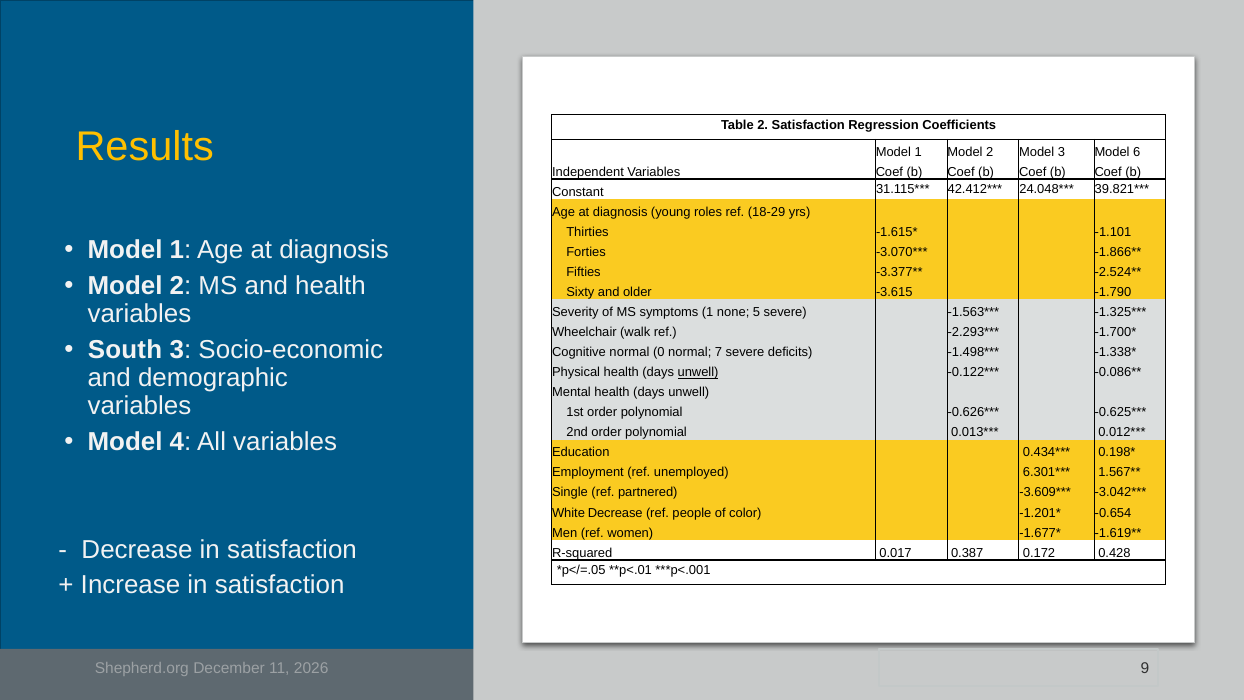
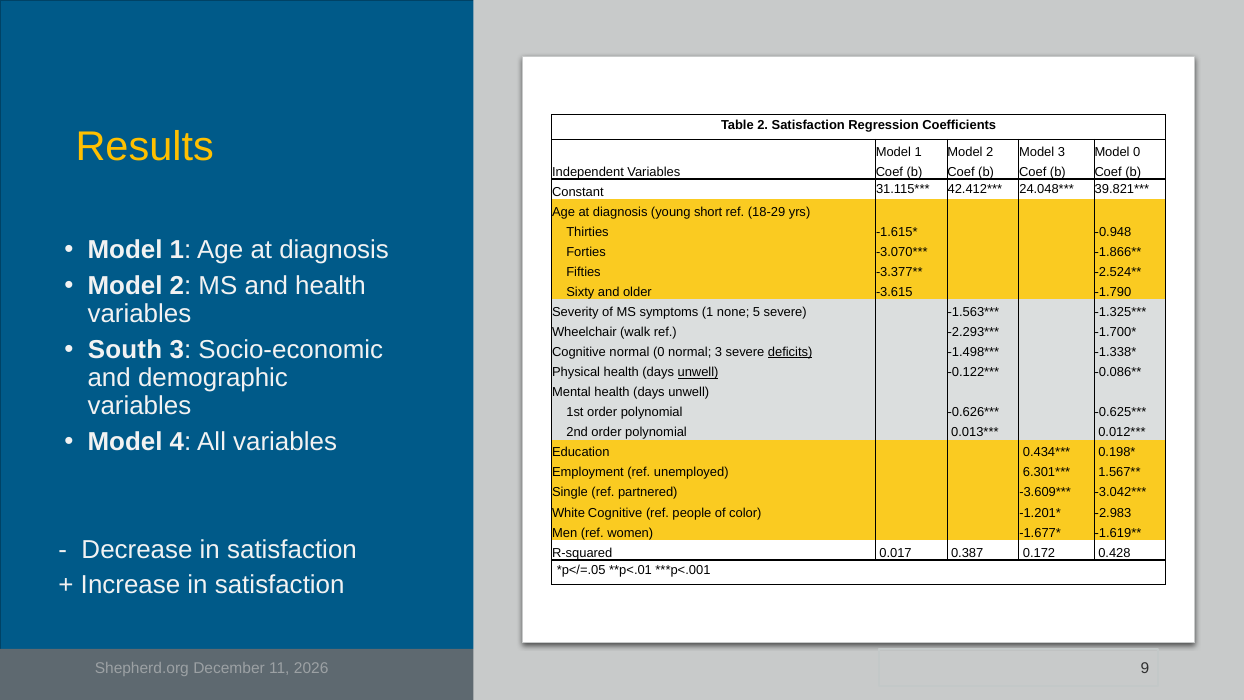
Model 6: 6 -> 0
roles: roles -> short
-1.101: -1.101 -> -0.948
normal 7: 7 -> 3
deficits underline: none -> present
White Decrease: Decrease -> Cognitive
-0.654: -0.654 -> -2.983
